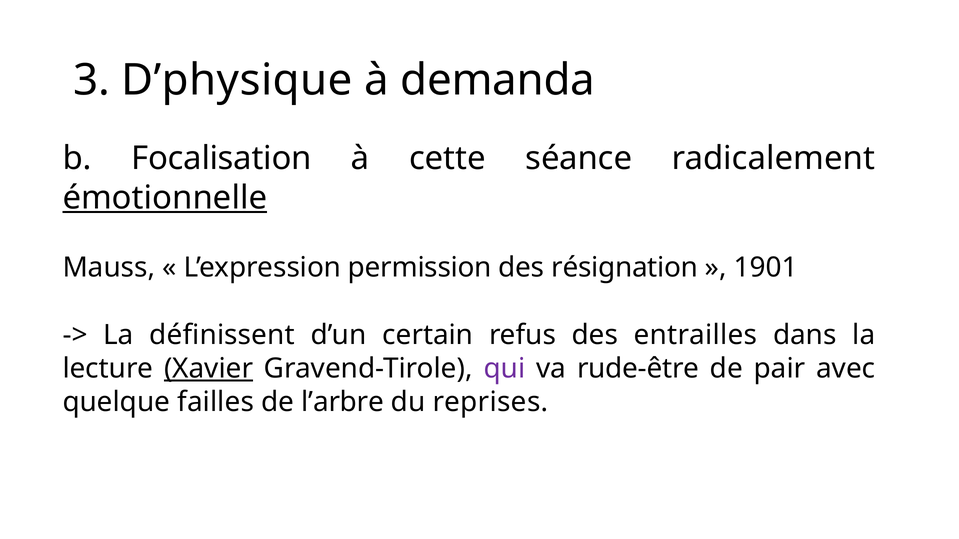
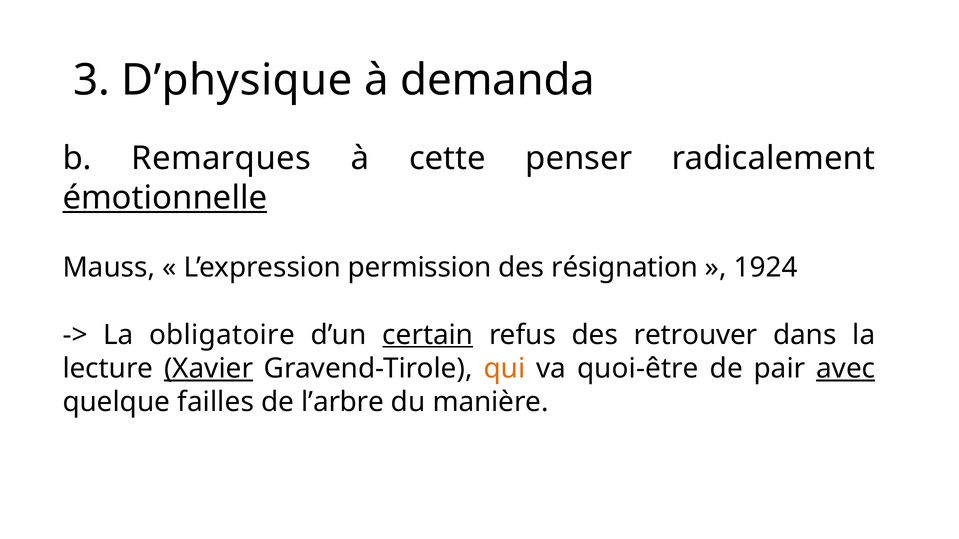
Focalisation: Focalisation -> Remarques
séance: séance -> penser
1901: 1901 -> 1924
définissent: définissent -> obligatoire
certain underline: none -> present
entrailles: entrailles -> retrouver
qui colour: purple -> orange
rude-être: rude-être -> quoi-être
avec underline: none -> present
reprises: reprises -> manière
